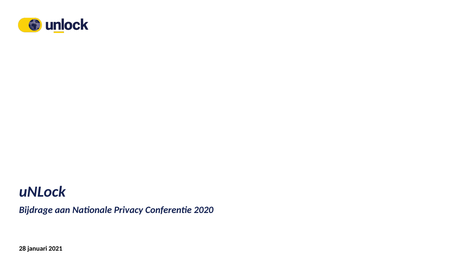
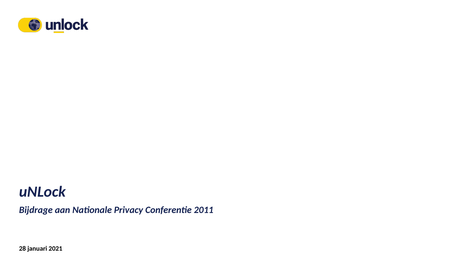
2020: 2020 -> 2011
